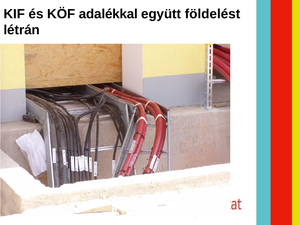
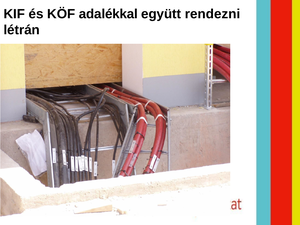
földelést: földelést -> rendezni
